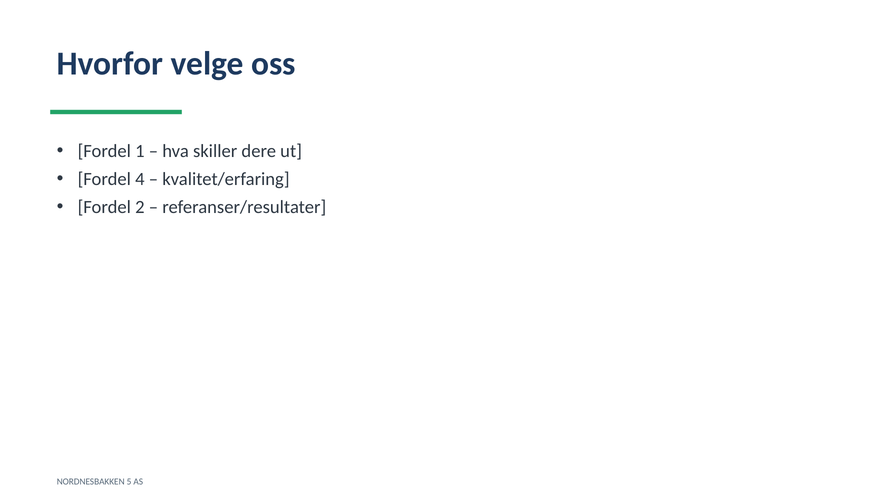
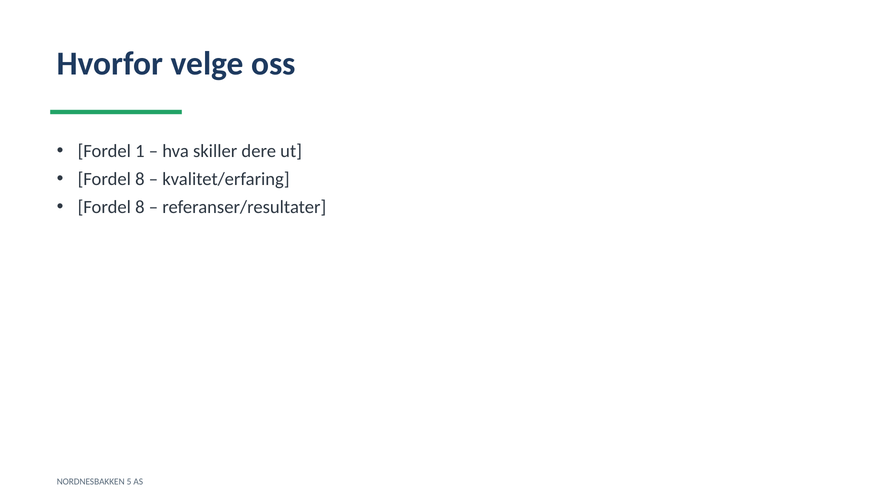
4 at (140, 179): 4 -> 8
2 at (140, 207): 2 -> 8
